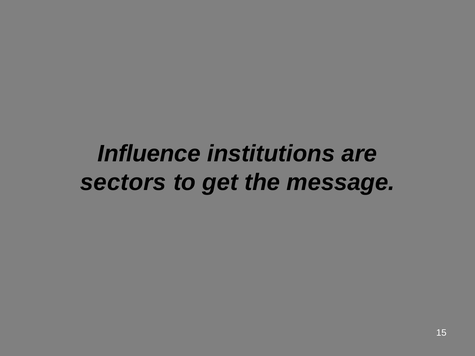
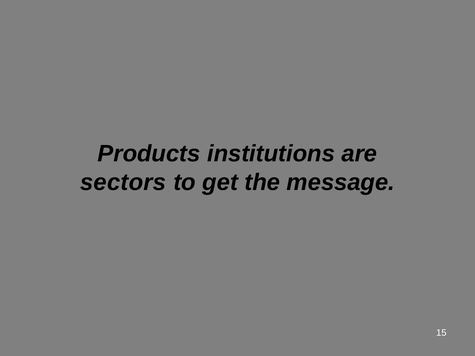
Influence: Influence -> Products
